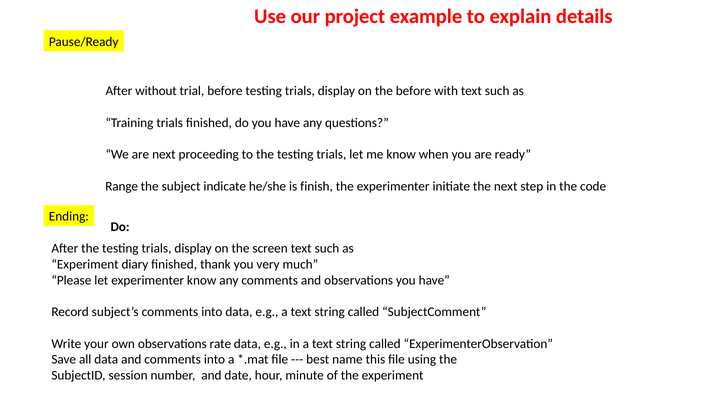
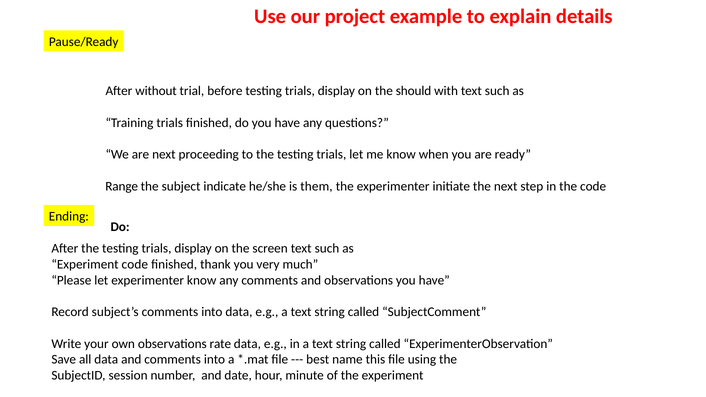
the before: before -> should
finish: finish -> them
Experiment diary: diary -> code
